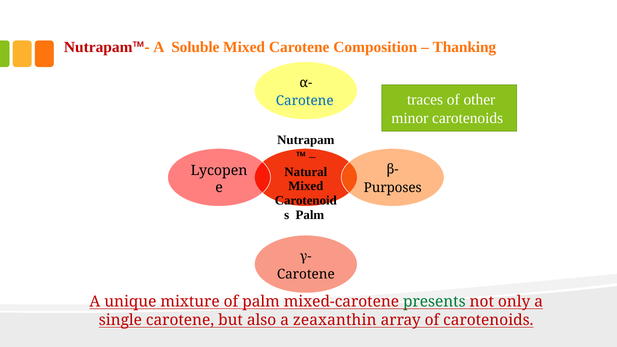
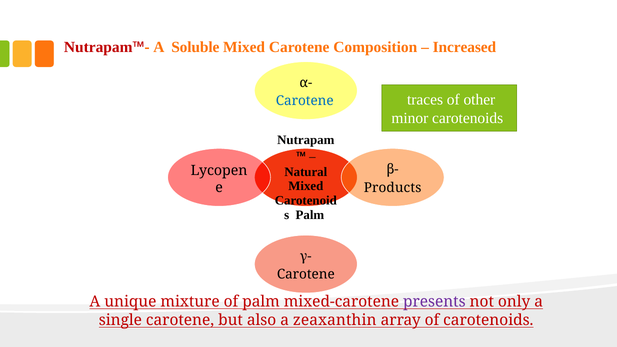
Thanking: Thanking -> Increased
Purposes: Purposes -> Products
presents colour: green -> purple
